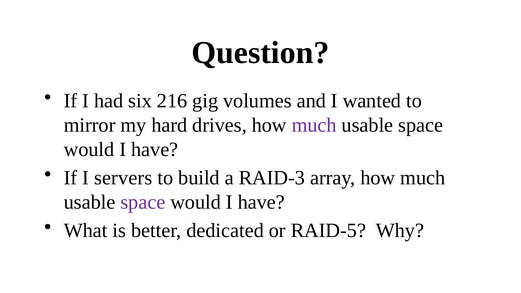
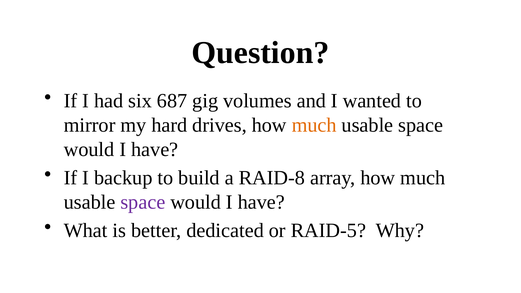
216: 216 -> 687
much at (314, 125) colour: purple -> orange
servers: servers -> backup
RAID-3: RAID-3 -> RAID-8
